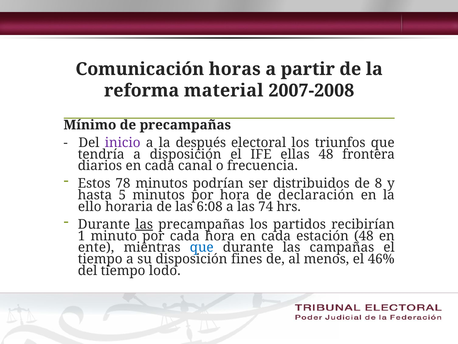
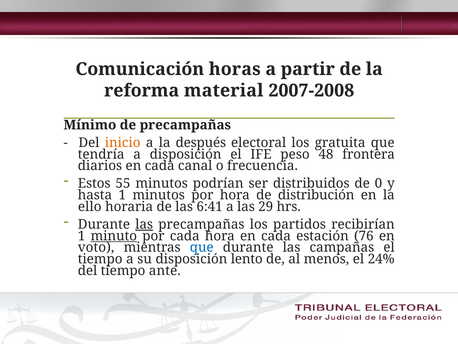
inicio colour: purple -> orange
triunfos: triunfos -> gratuita
ellas: ellas -> peso
78: 78 -> 55
8: 8 -> 0
hasta 5: 5 -> 1
declaración: declaración -> distribución
6:08: 6:08 -> 6:41
74: 74 -> 29
minuto underline: none -> present
estación 48: 48 -> 76
ente: ente -> voto
fines: fines -> lento
46%: 46% -> 24%
lodo: lodo -> ante
